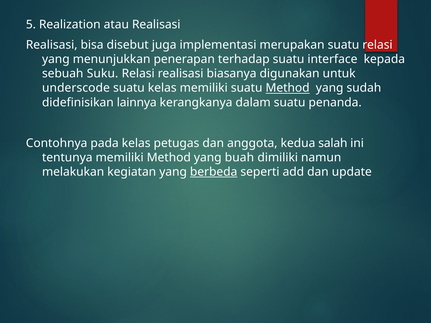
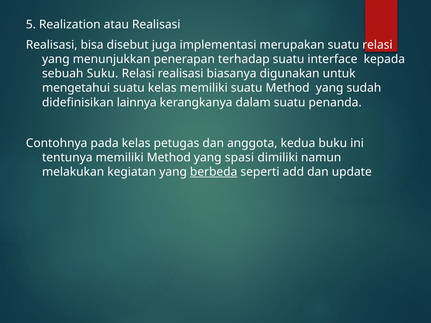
underscode: underscode -> mengetahui
Method at (288, 88) underline: present -> none
salah: salah -> buku
buah: buah -> spasi
